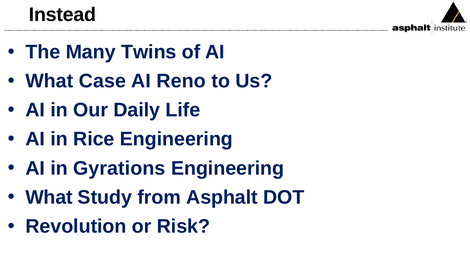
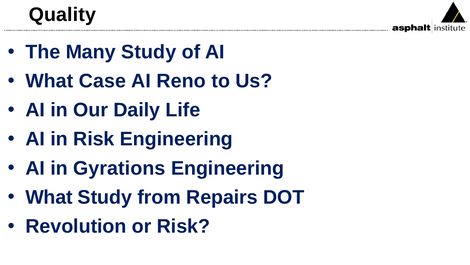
Instead: Instead -> Quality
Many Twins: Twins -> Study
in Rice: Rice -> Risk
Asphalt: Asphalt -> Repairs
